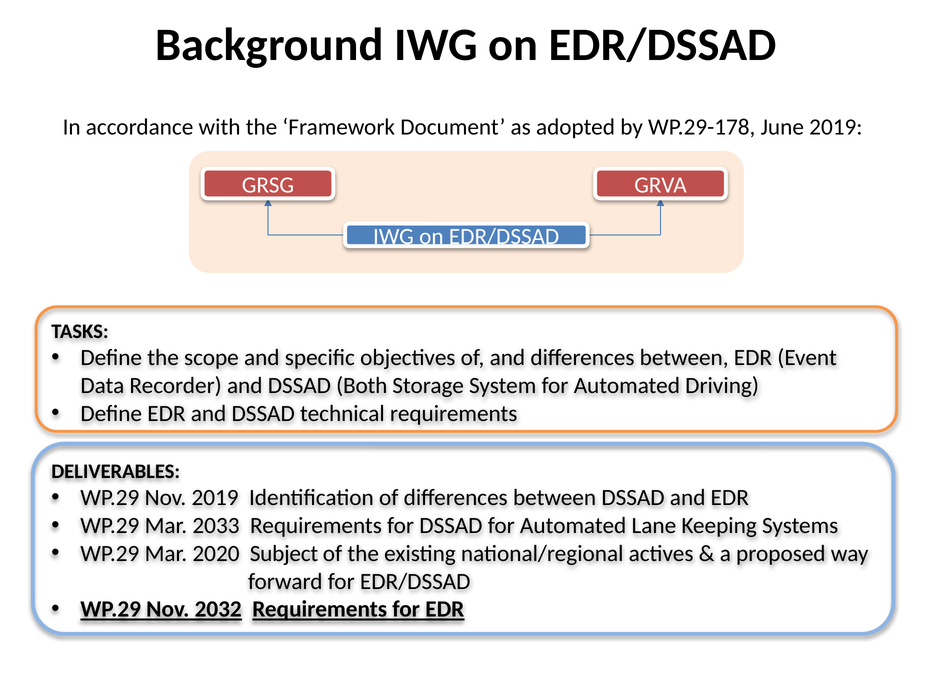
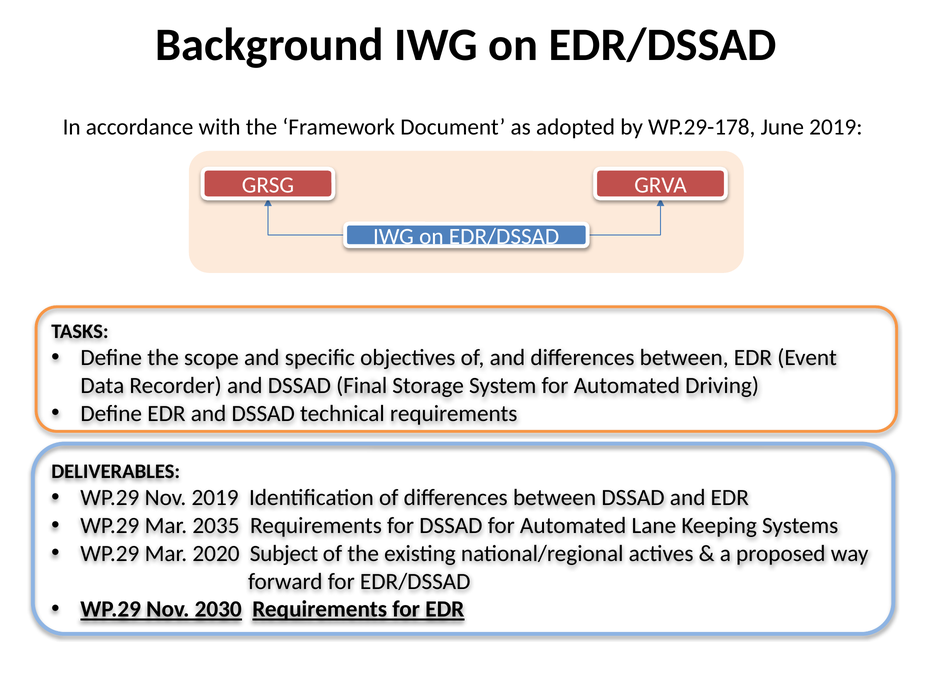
Both: Both -> Final
2033: 2033 -> 2035
2032: 2032 -> 2030
